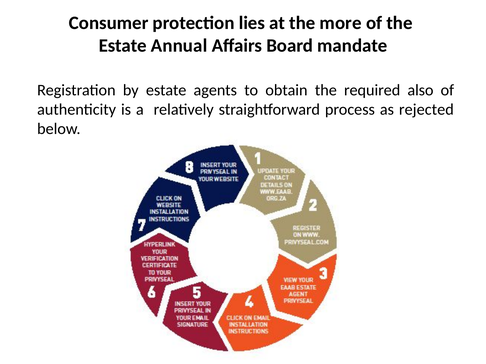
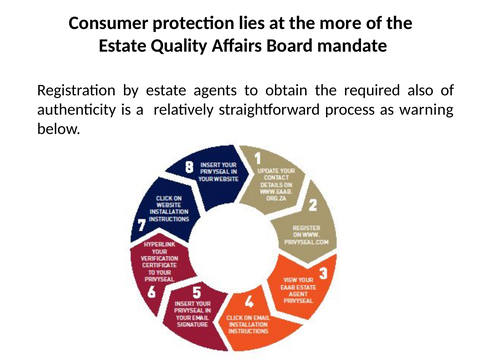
Annual: Annual -> Quality
rejected: rejected -> warning
